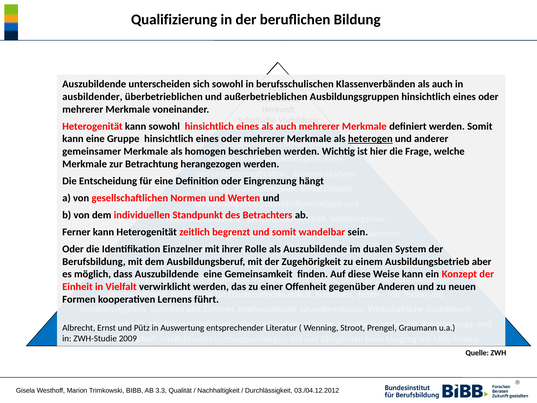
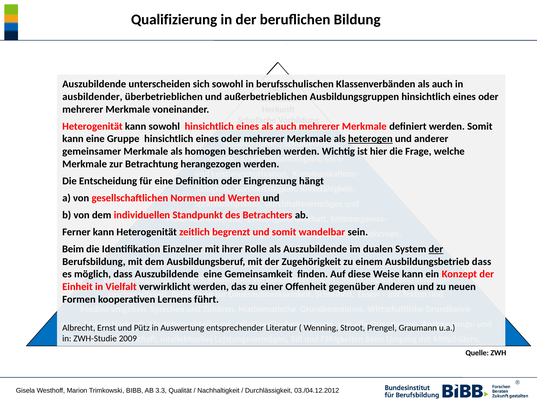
Oder at (73, 249): Oder -> Beim
der at (436, 249) underline: none -> present
aber at (482, 261): aber -> dass
